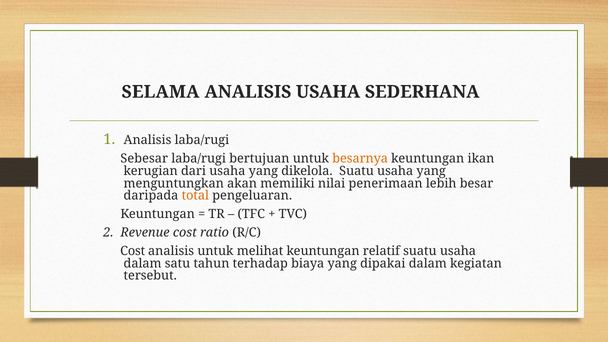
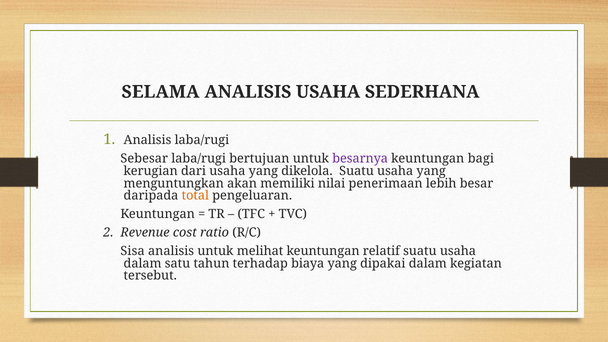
besarnya colour: orange -> purple
ikan: ikan -> bagi
Cost at (133, 251): Cost -> Sisa
